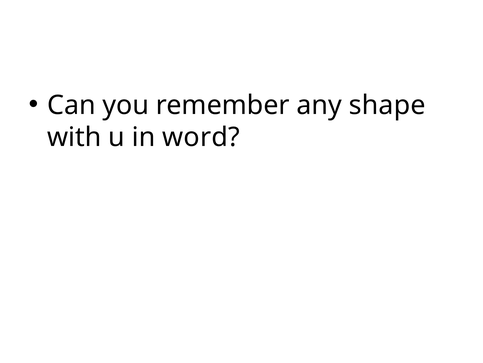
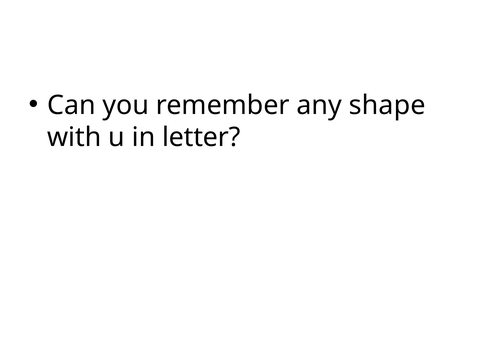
word: word -> letter
